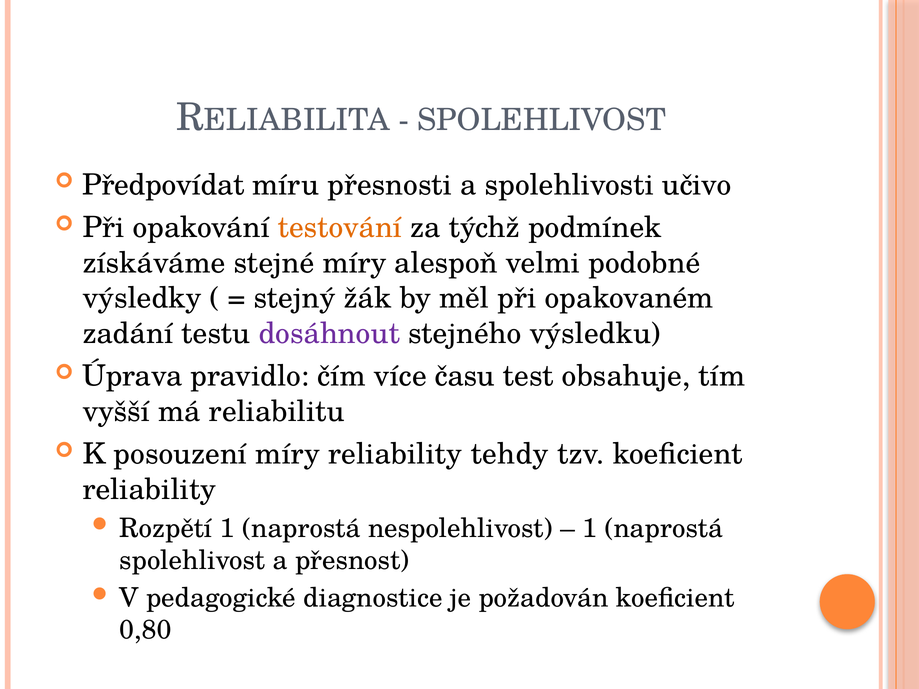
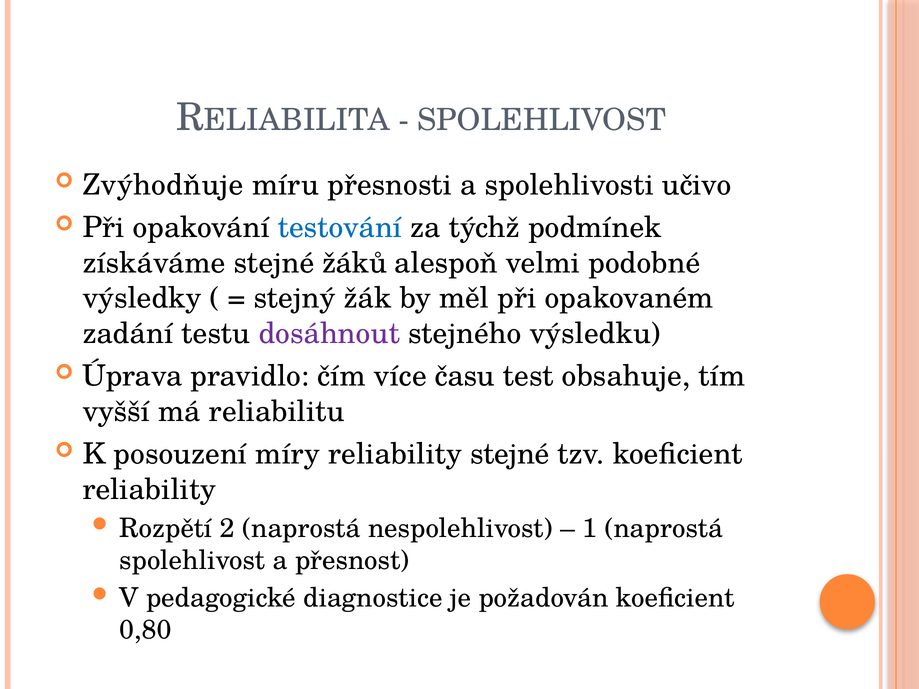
Předpovídat: Předpovídat -> Zvýhodňuje
testování colour: orange -> blue
stejné míry: míry -> žáků
reliability tehdy: tehdy -> stejné
Rozpětí 1: 1 -> 2
